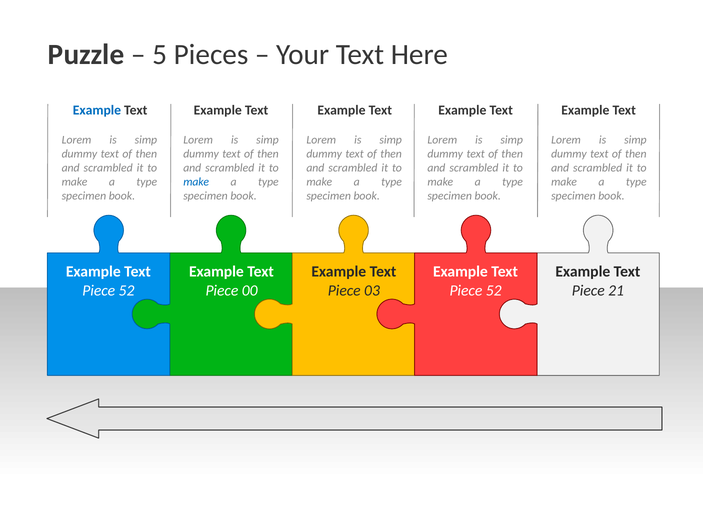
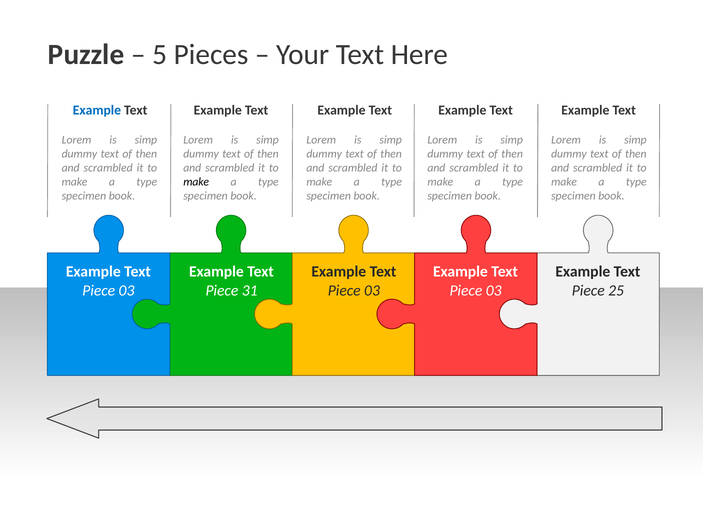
make at (196, 182) colour: blue -> black
52 at (127, 290): 52 -> 03
00: 00 -> 31
52 at (494, 290): 52 -> 03
21: 21 -> 25
